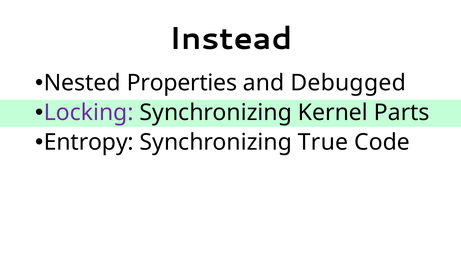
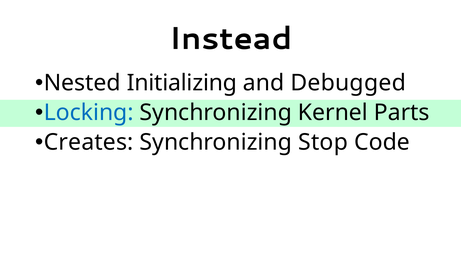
Properties: Properties -> Initializing
Locking colour: purple -> blue
Entropy: Entropy -> Creates
True: True -> Stop
